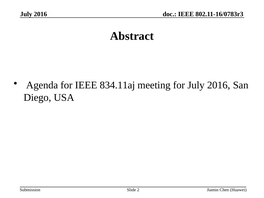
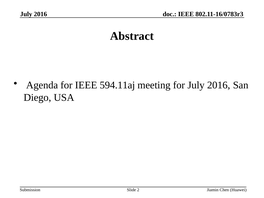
834.11aj: 834.11aj -> 594.11aj
